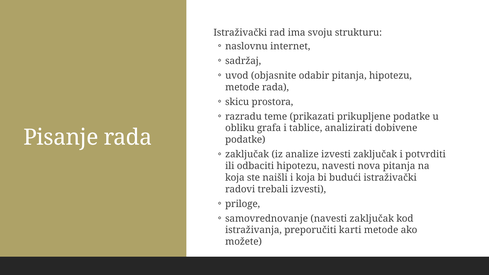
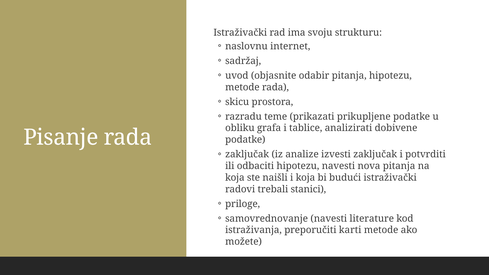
trebali izvesti: izvesti -> stanici
navesti zaključak: zaključak -> literature
